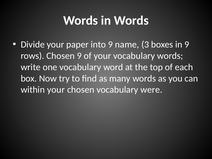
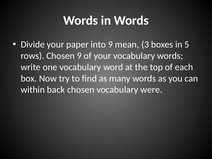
name: name -> mean
in 9: 9 -> 5
within your: your -> back
